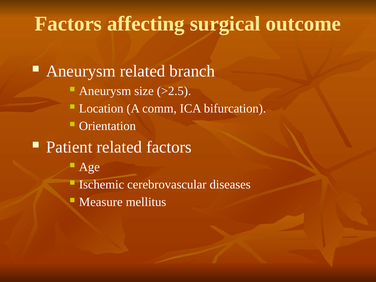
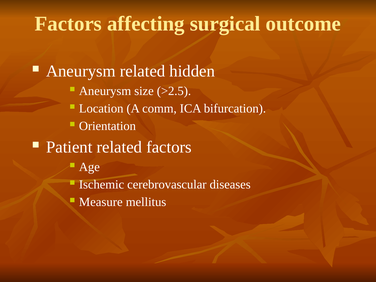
branch: branch -> hidden
